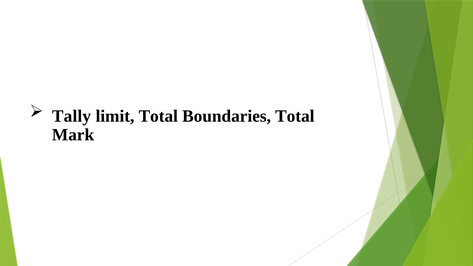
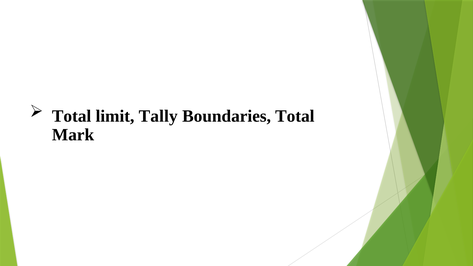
Tally at (72, 116): Tally -> Total
limit Total: Total -> Tally
